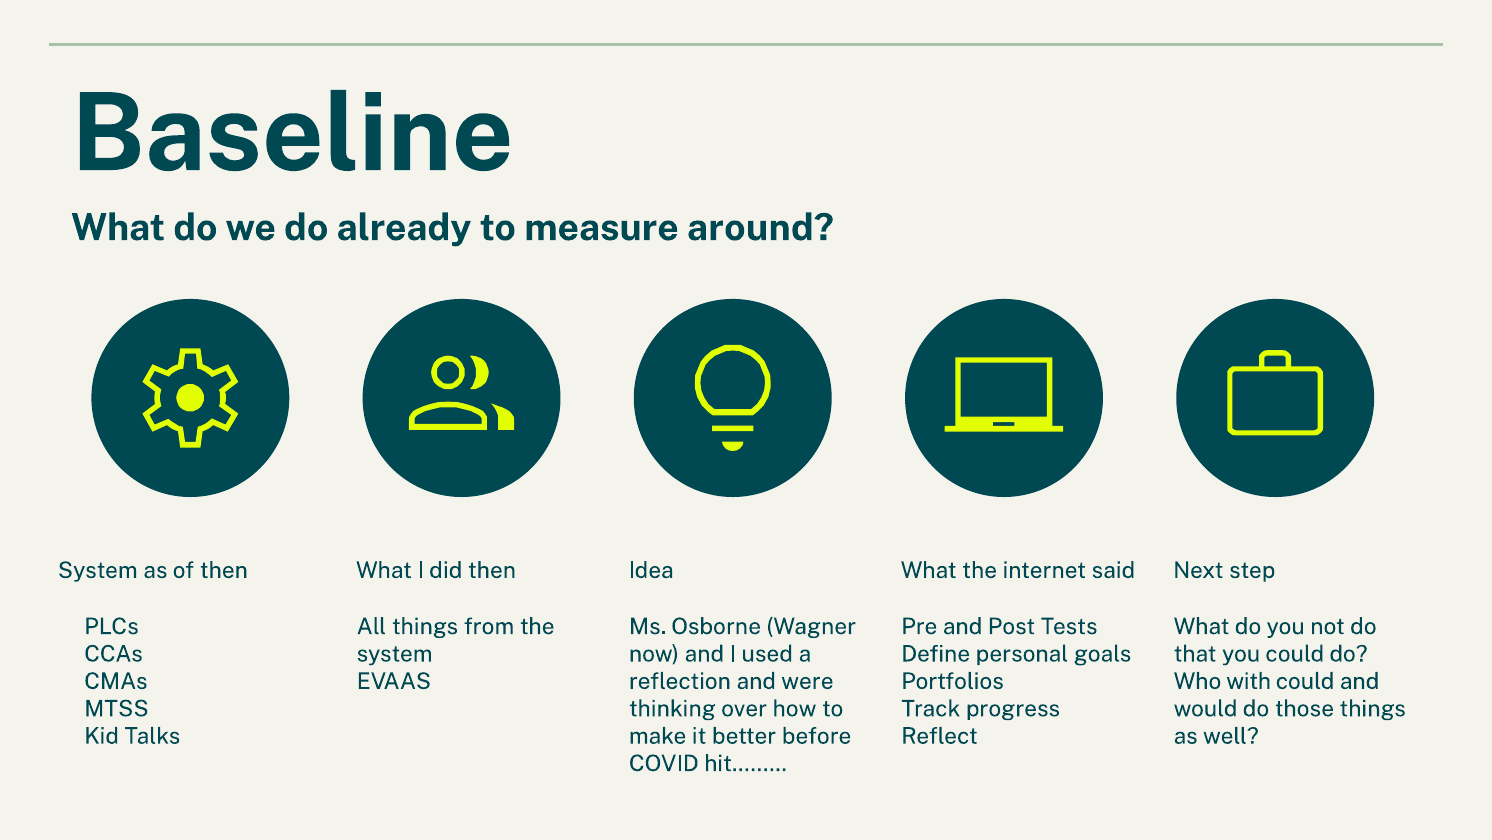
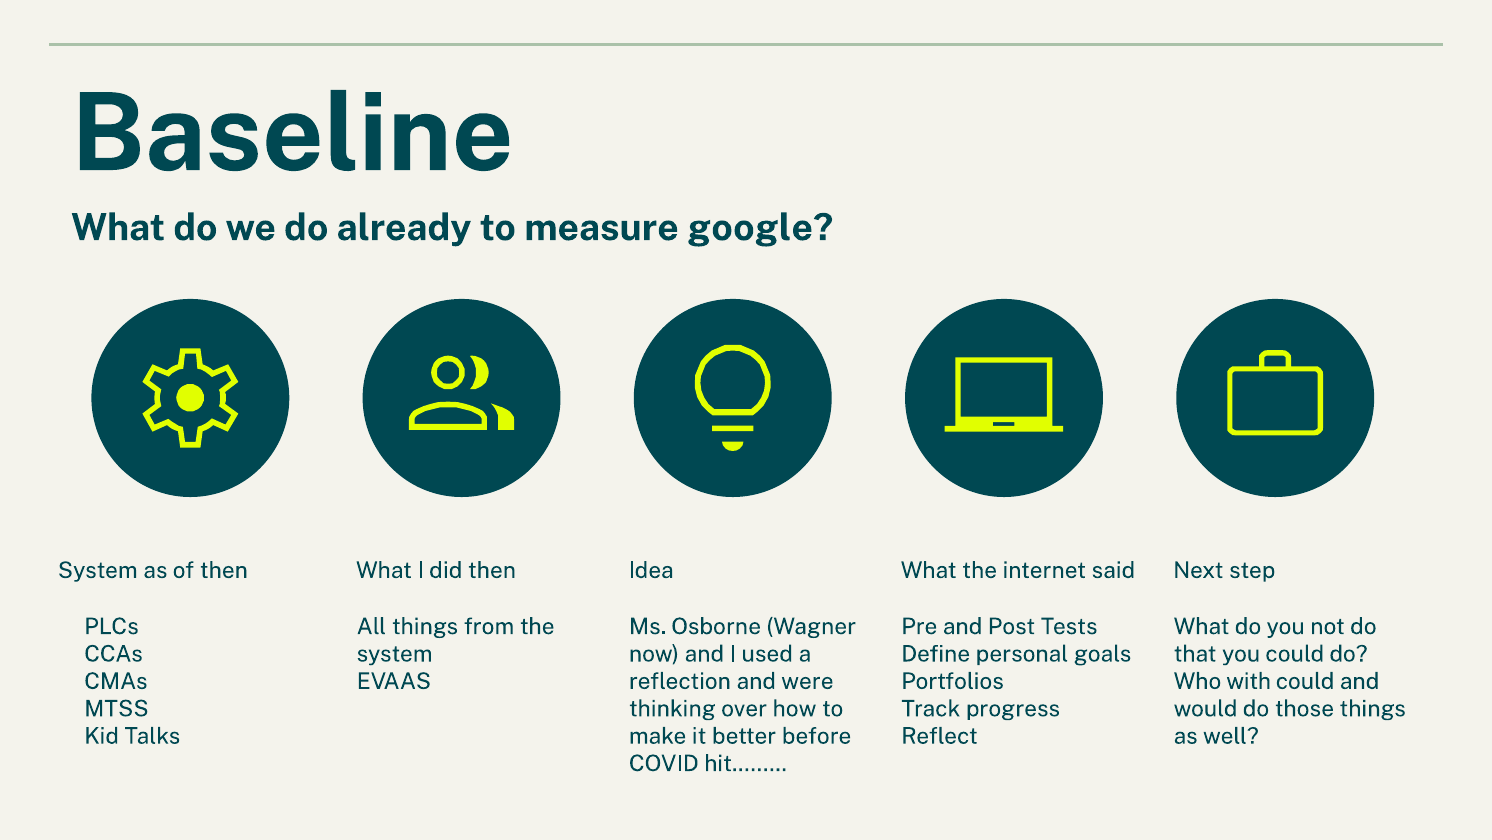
around: around -> google
